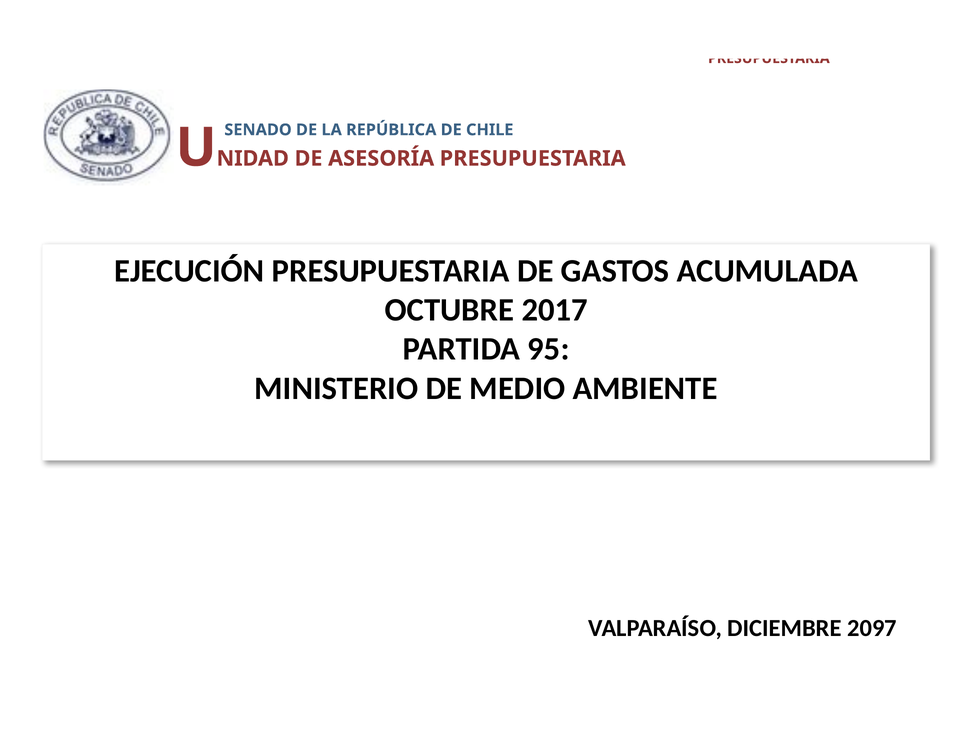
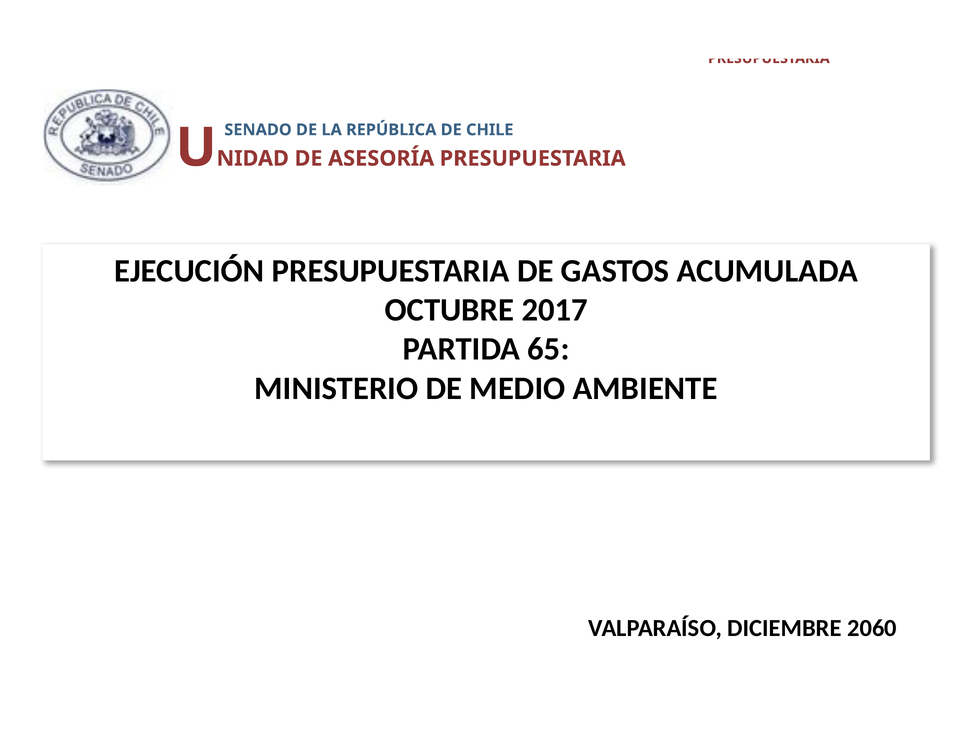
95: 95 -> 65
2097: 2097 -> 2060
